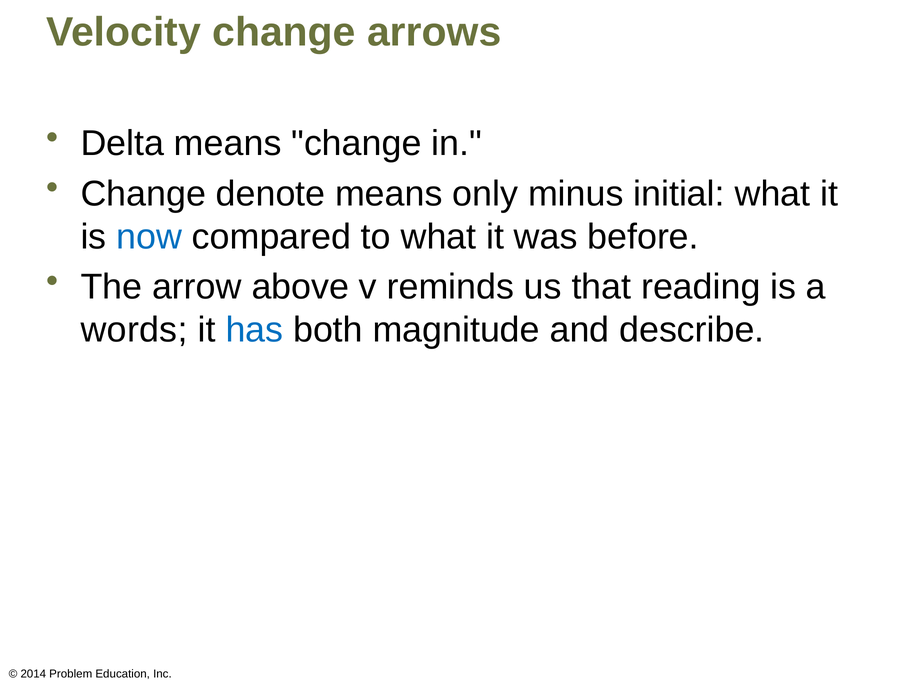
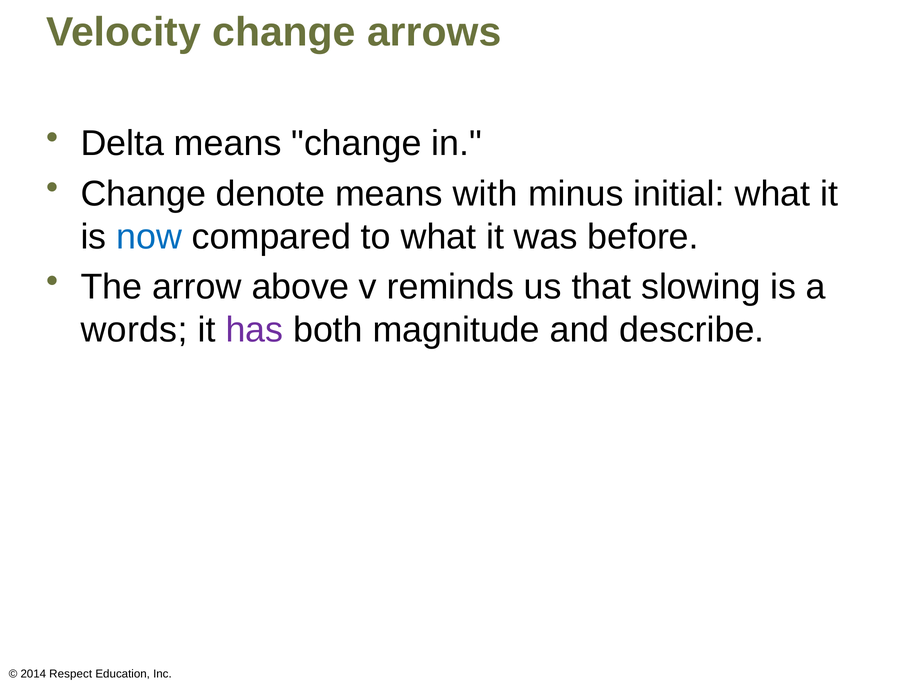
only: only -> with
reading: reading -> slowing
has colour: blue -> purple
Problem: Problem -> Respect
